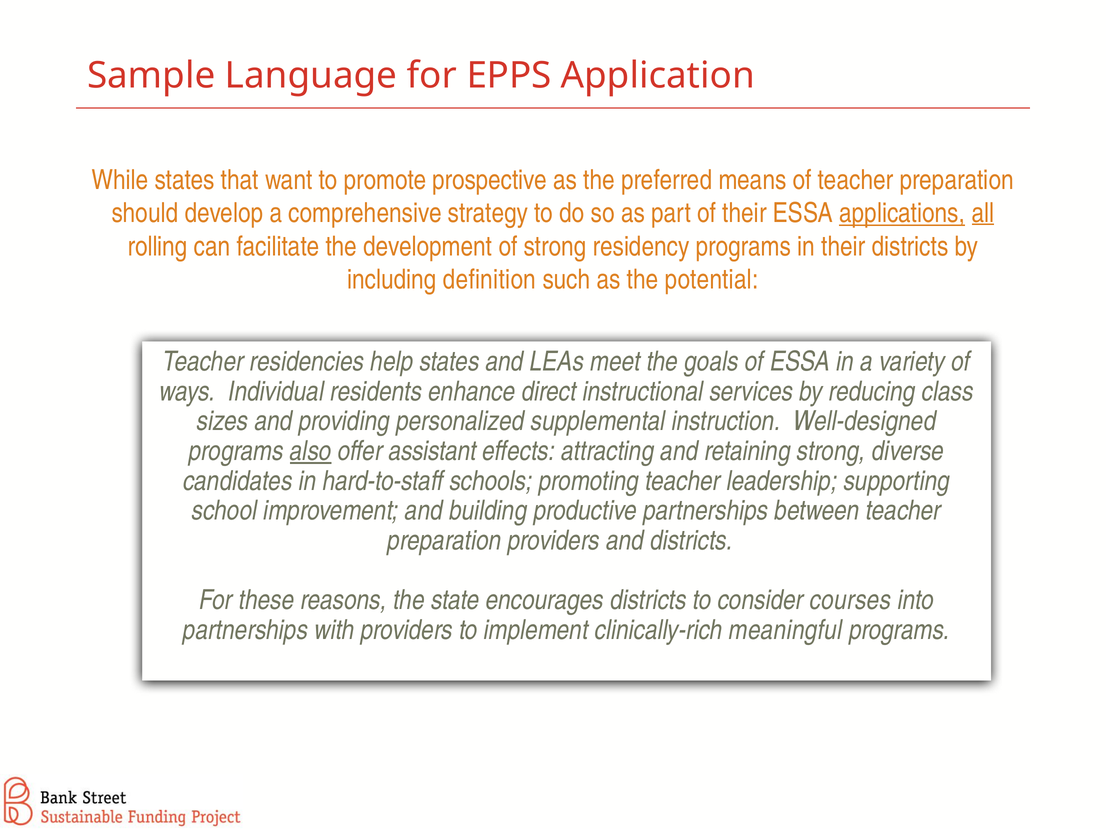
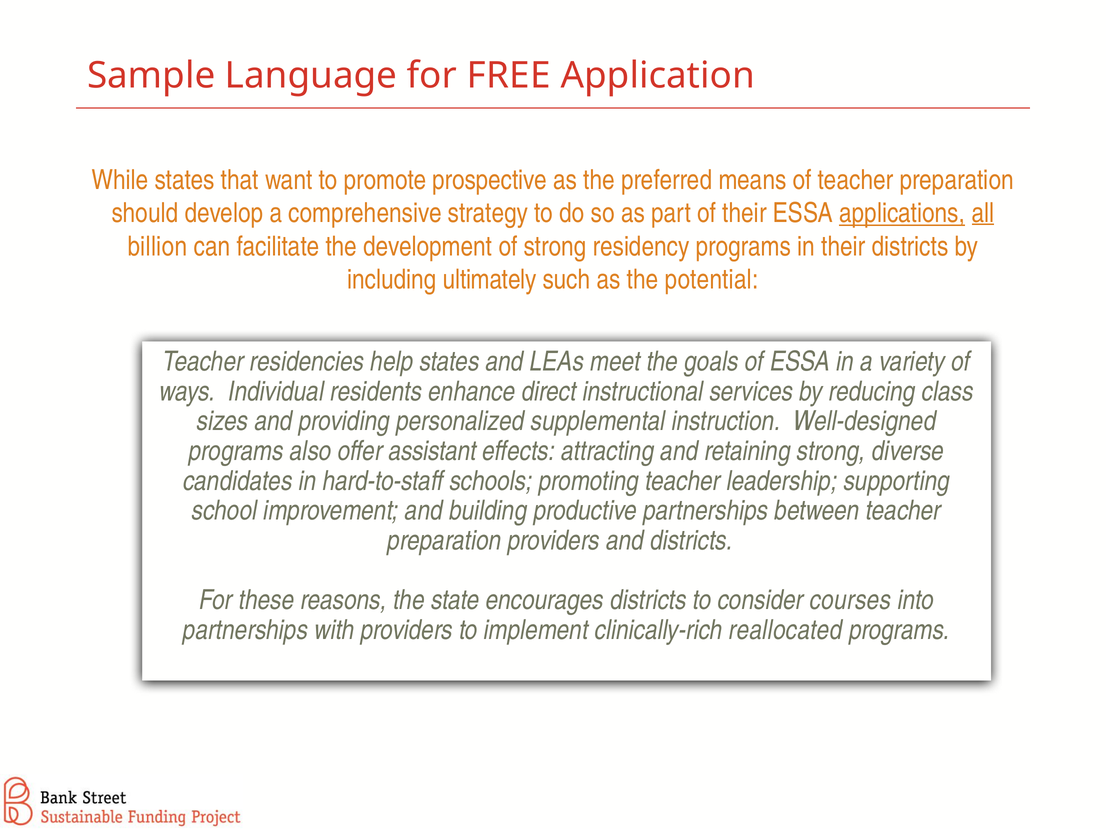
EPPS: EPPS -> FREE
rolling: rolling -> billion
definition: definition -> ultimately
also underline: present -> none
meaningful: meaningful -> reallocated
